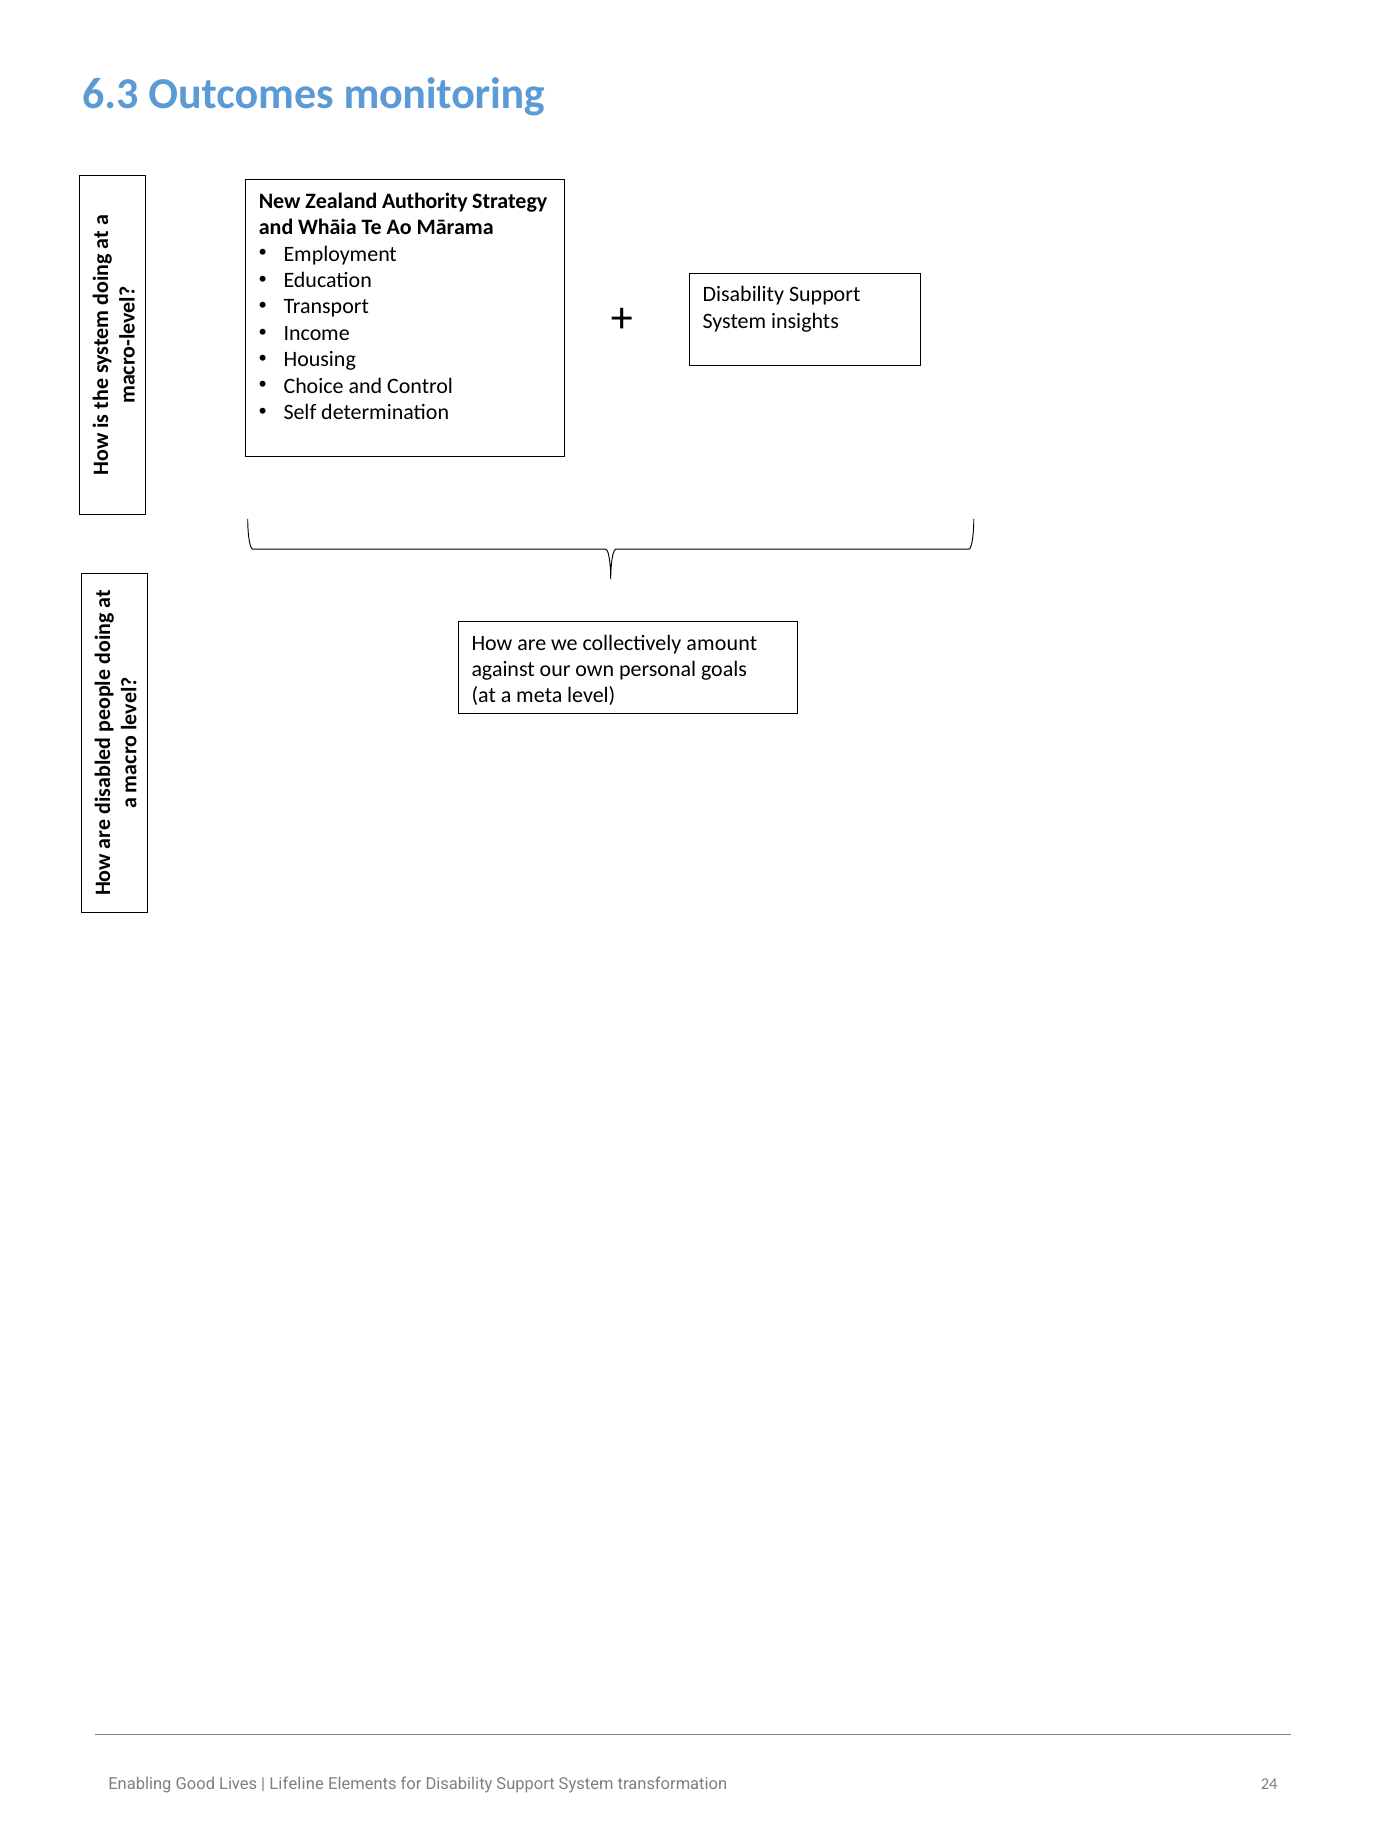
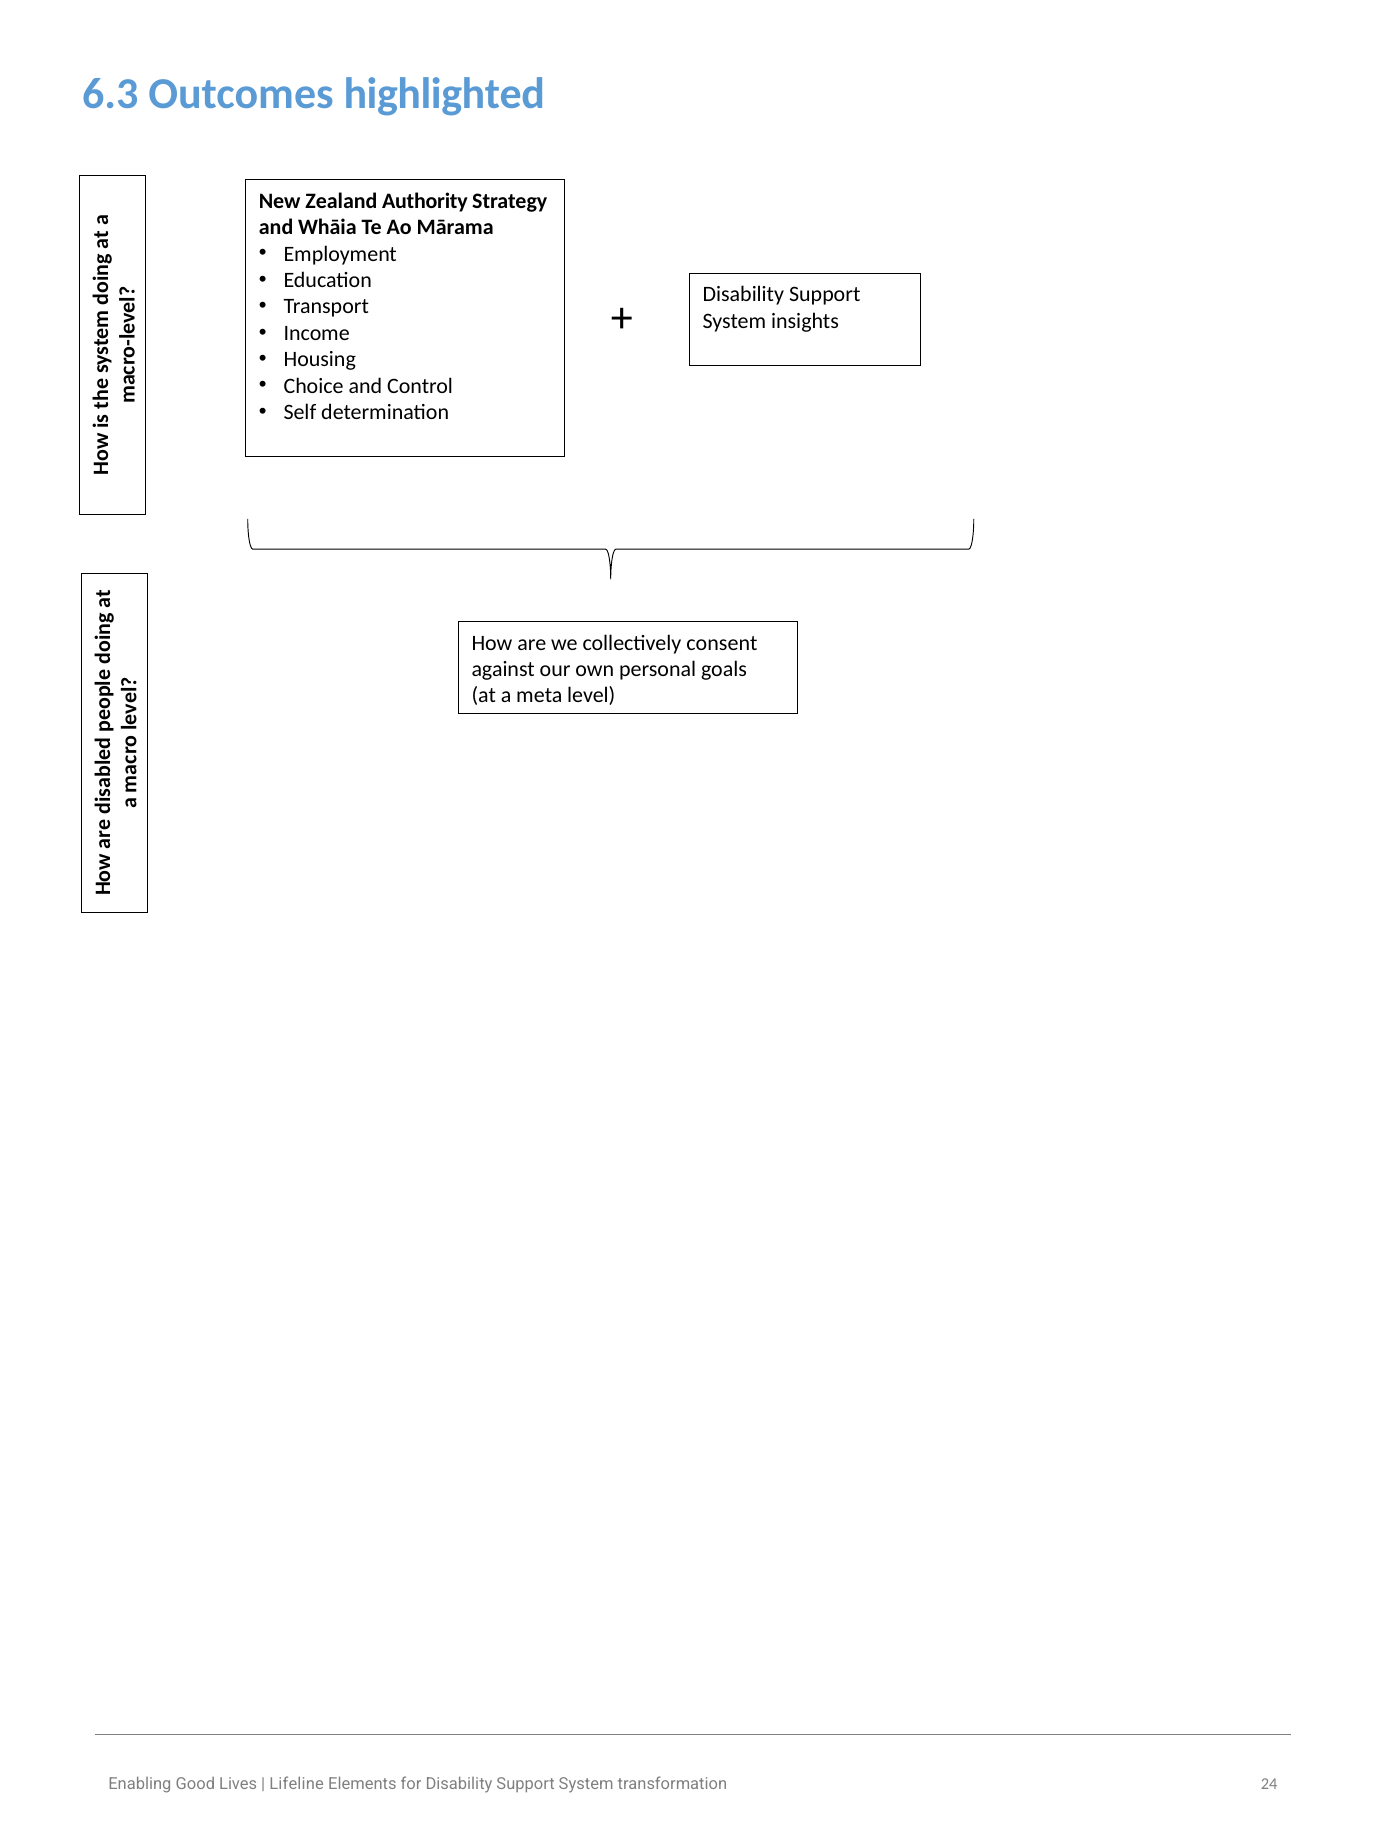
monitoring: monitoring -> highlighted
amount: amount -> consent
